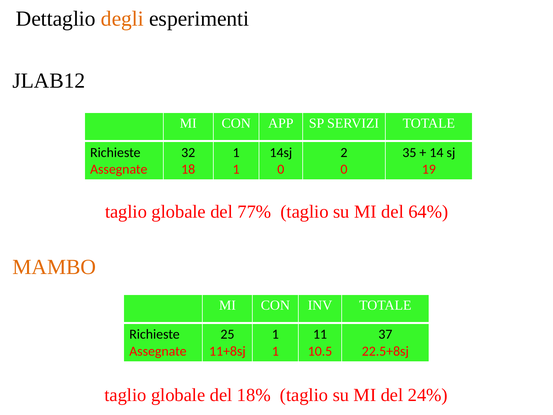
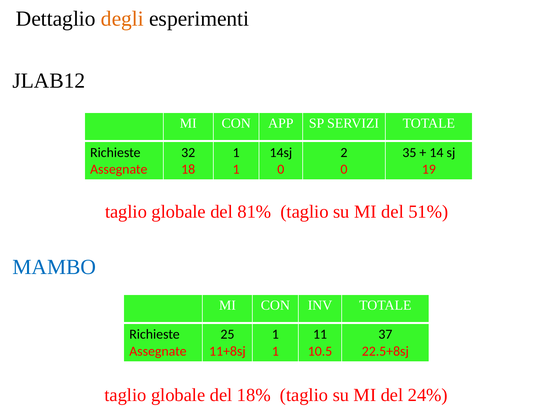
77%: 77% -> 81%
64%: 64% -> 51%
MAMBO colour: orange -> blue
